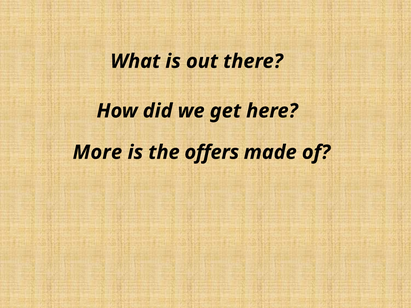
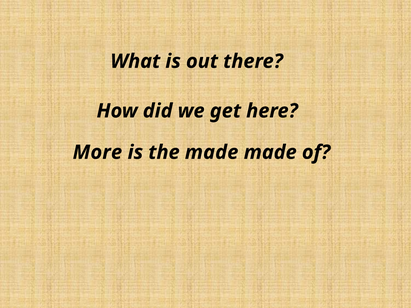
the offers: offers -> made
